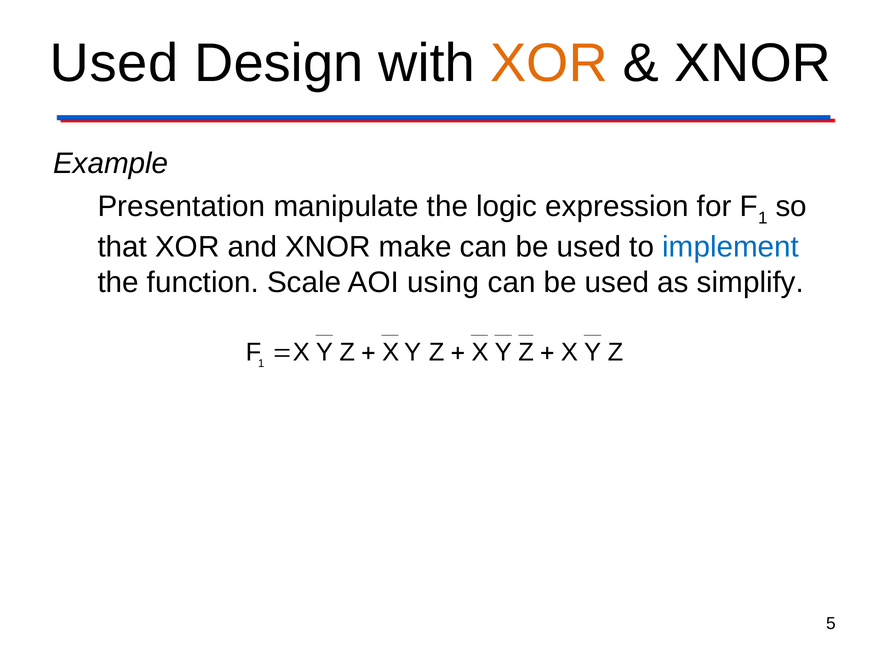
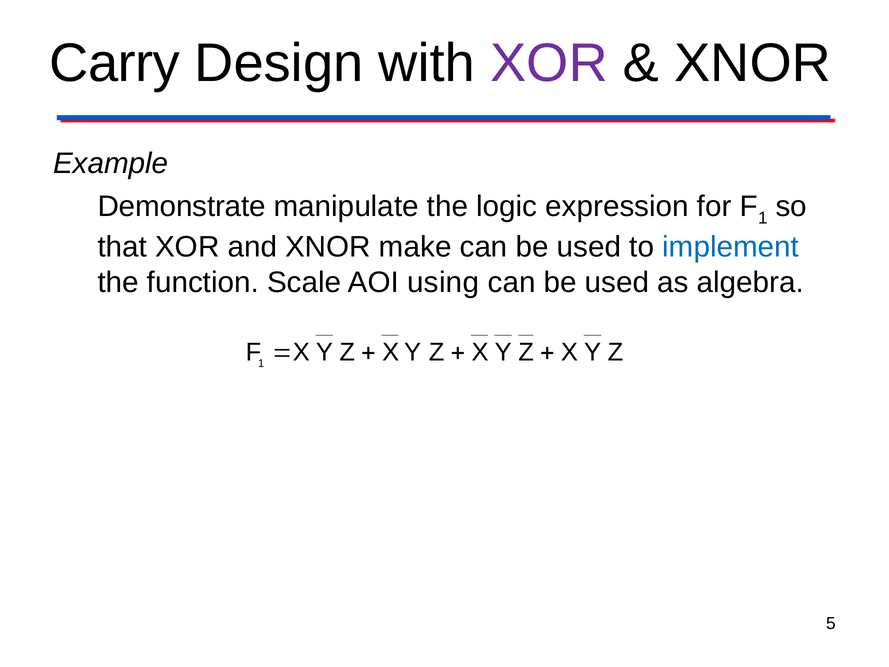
Used at (114, 63): Used -> Carry
XOR at (549, 63) colour: orange -> purple
Presentation: Presentation -> Demonstrate
simplify: simplify -> algebra
